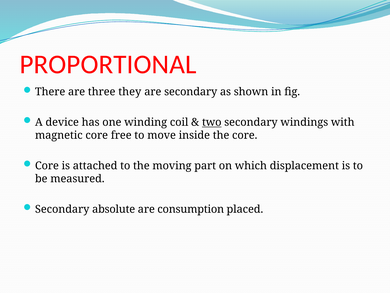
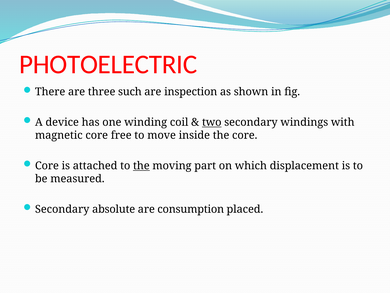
PROPORTIONAL: PROPORTIONAL -> PHOTOELECTRIC
they: they -> such
are secondary: secondary -> inspection
the at (141, 166) underline: none -> present
